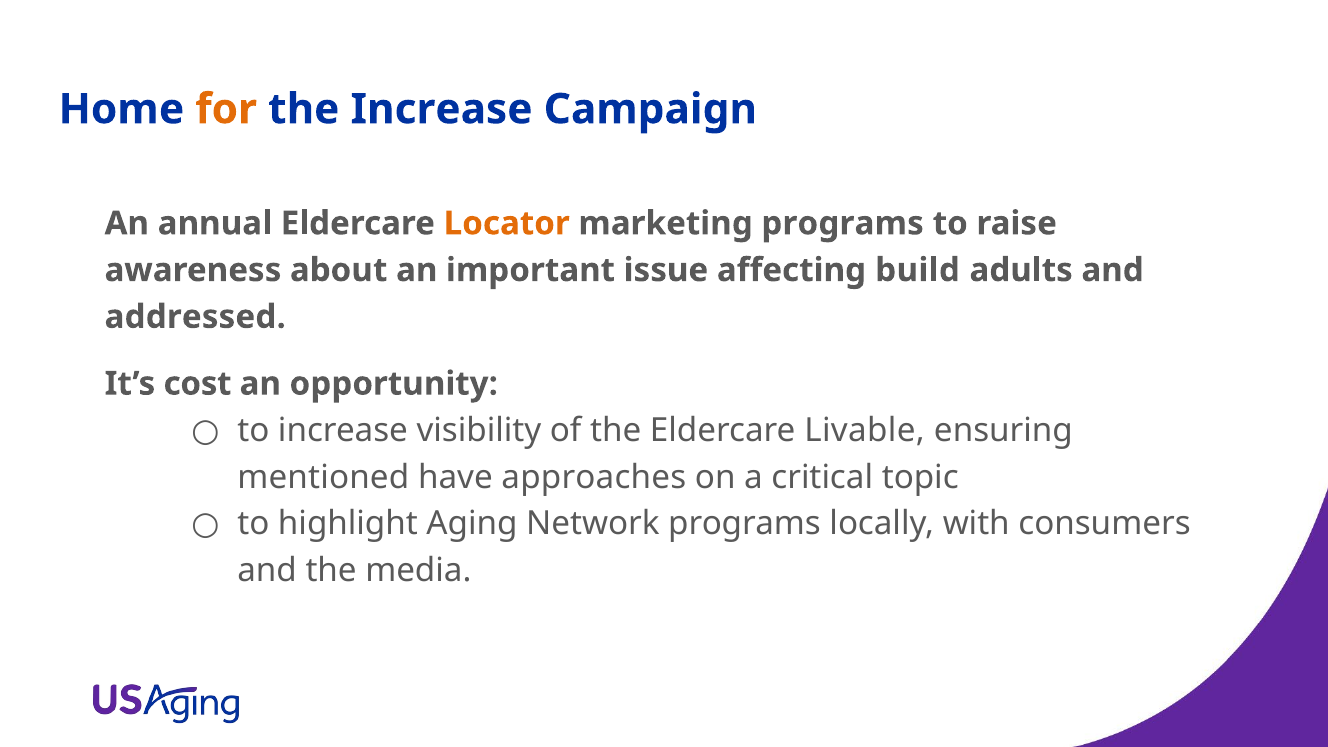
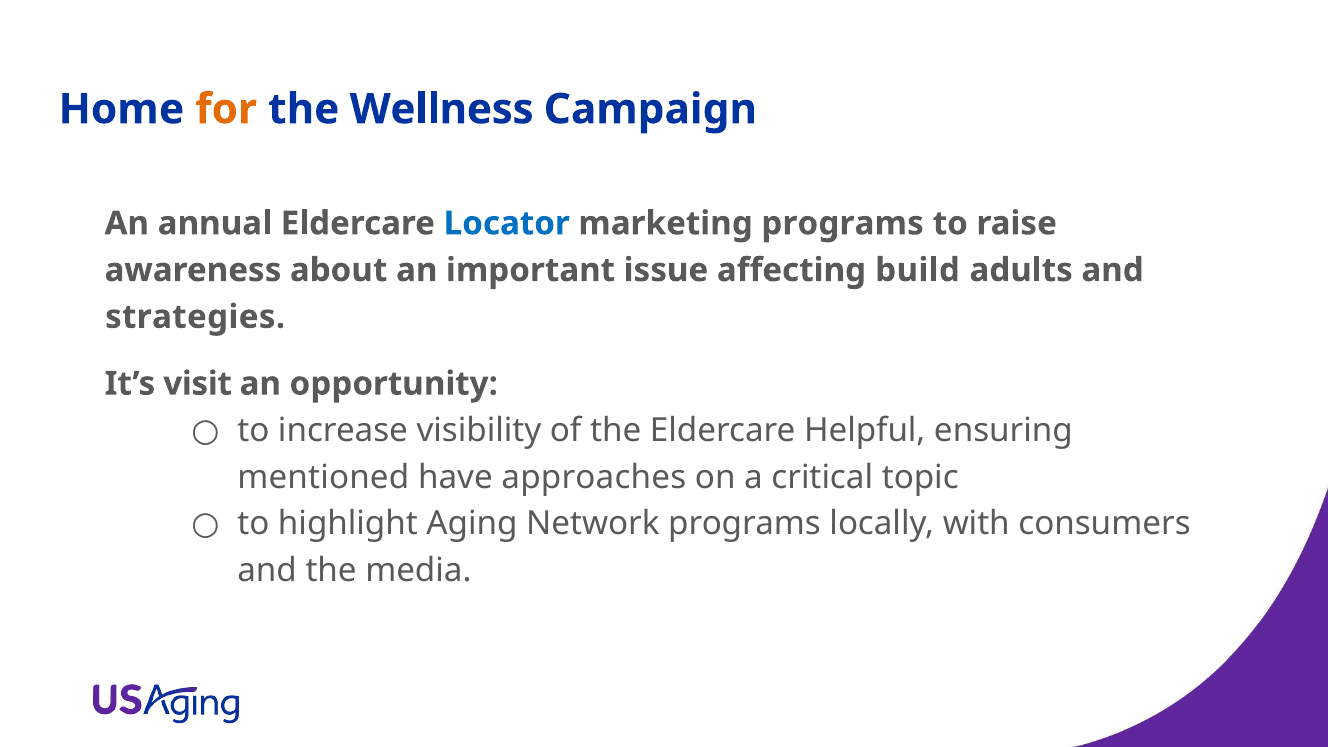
the Increase: Increase -> Wellness
Locator colour: orange -> blue
addressed: addressed -> strategies
cost: cost -> visit
Livable: Livable -> Helpful
